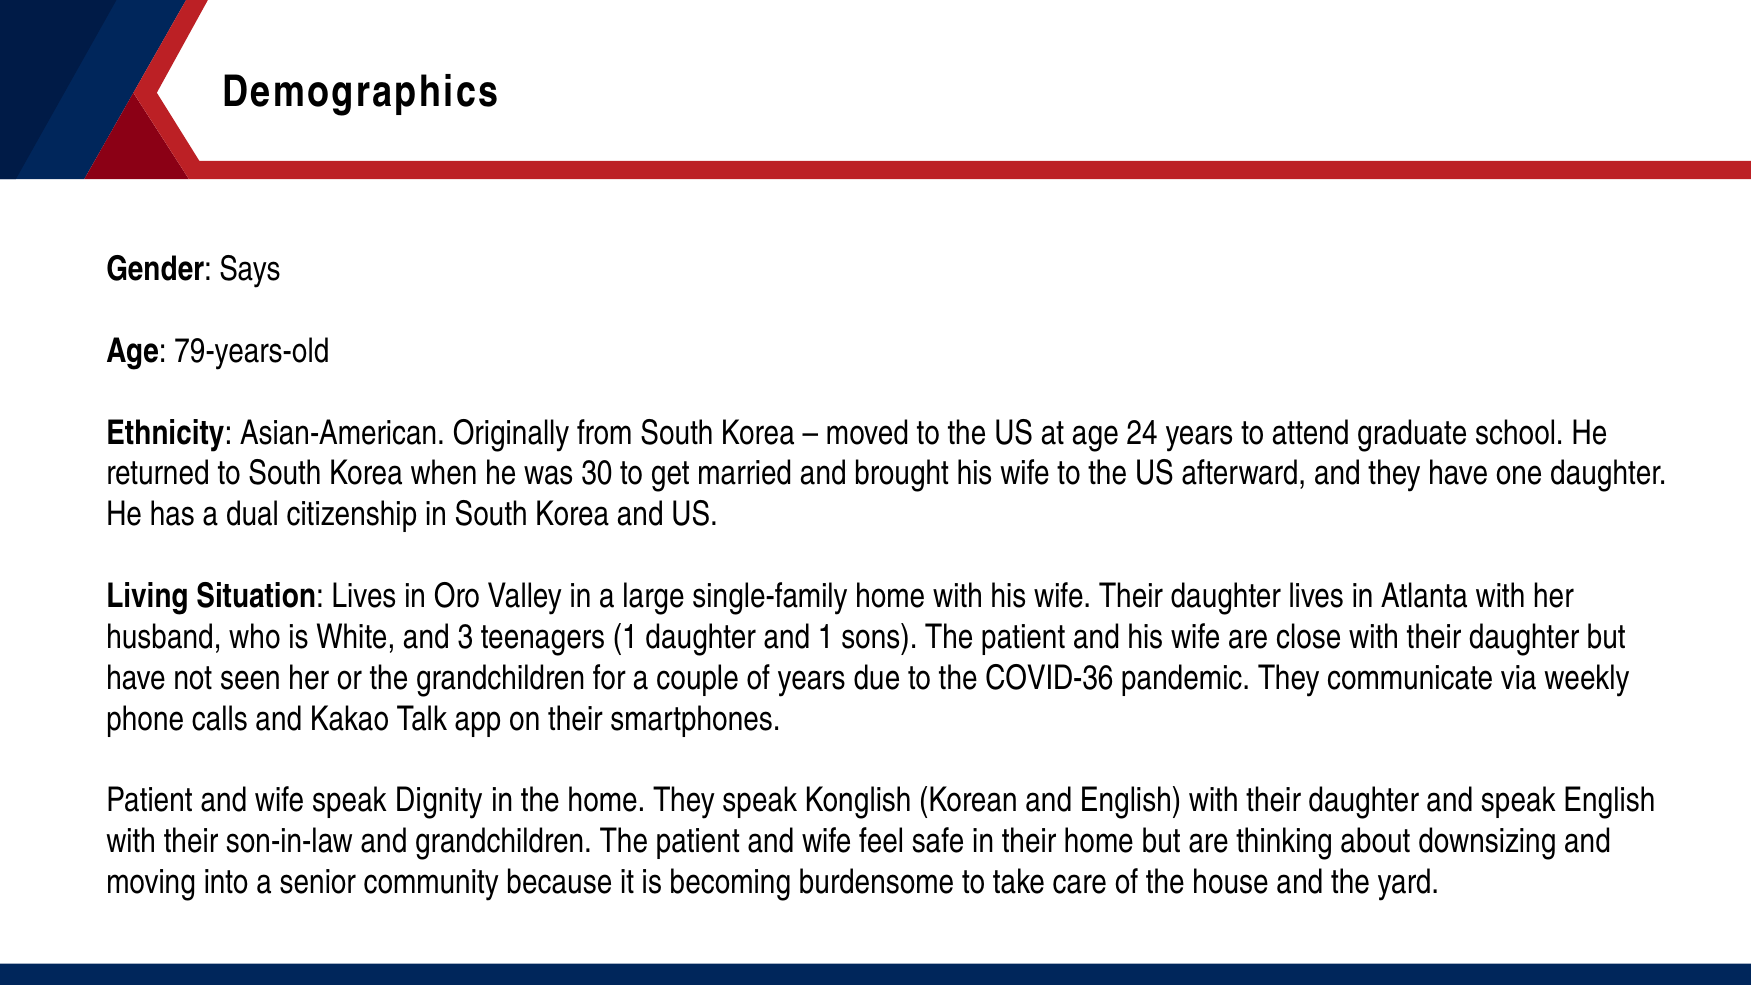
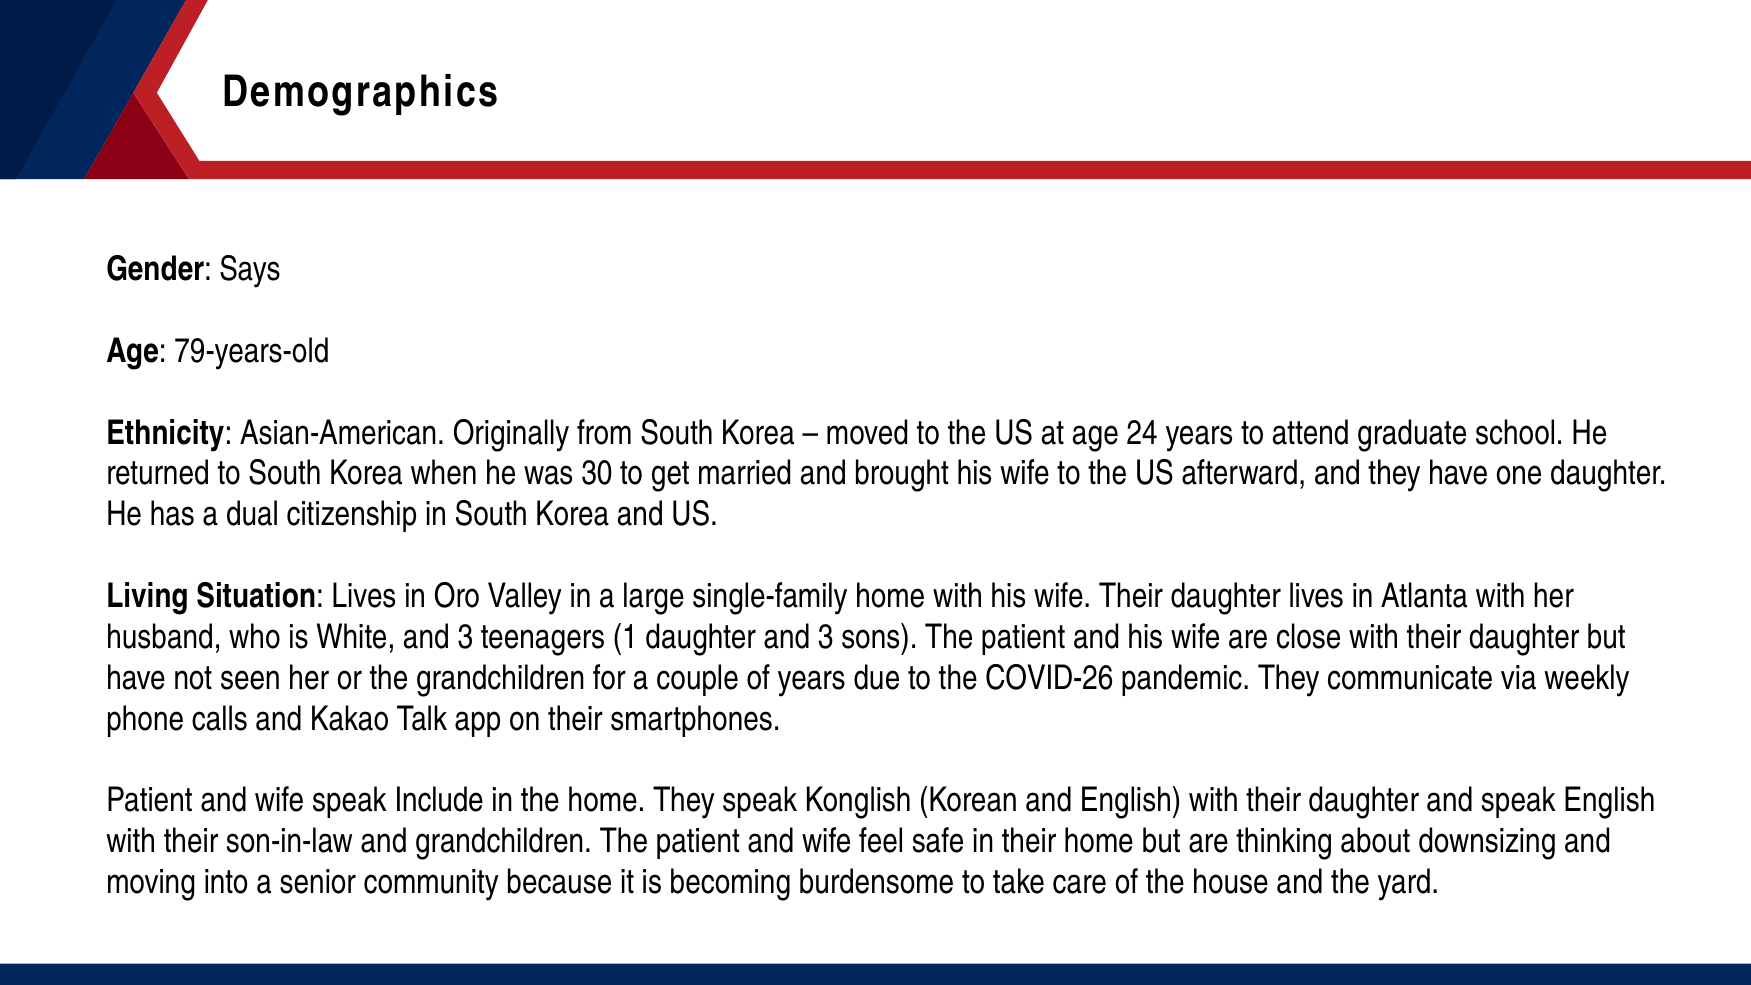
daughter and 1: 1 -> 3
COVID-36: COVID-36 -> COVID-26
Dignity: Dignity -> Include
